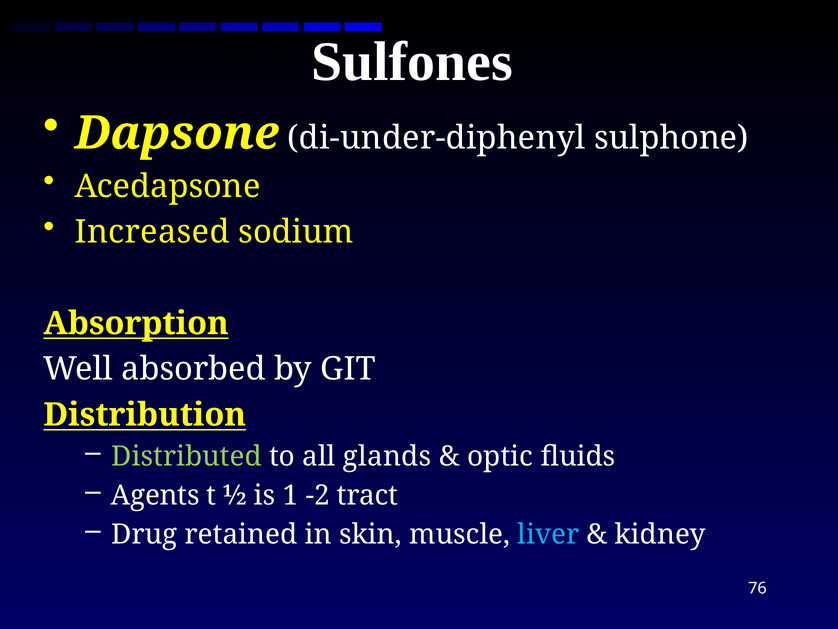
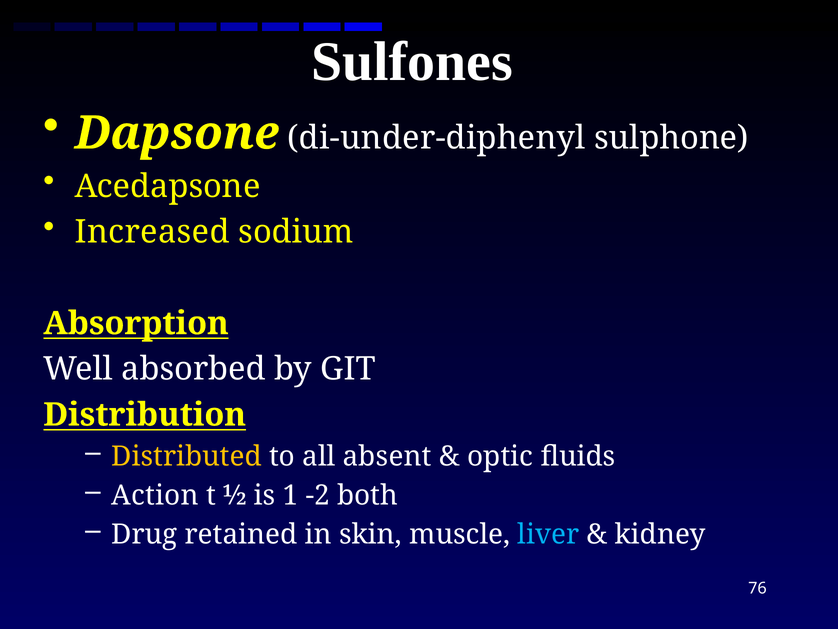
Distributed colour: light green -> yellow
glands: glands -> absent
Agents: Agents -> Action
tract: tract -> both
